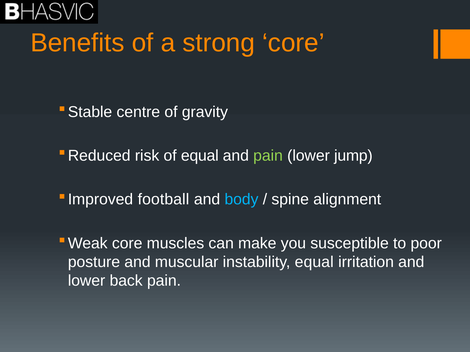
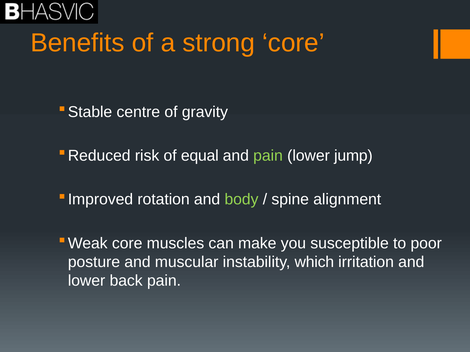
football: football -> rotation
body colour: light blue -> light green
instability equal: equal -> which
